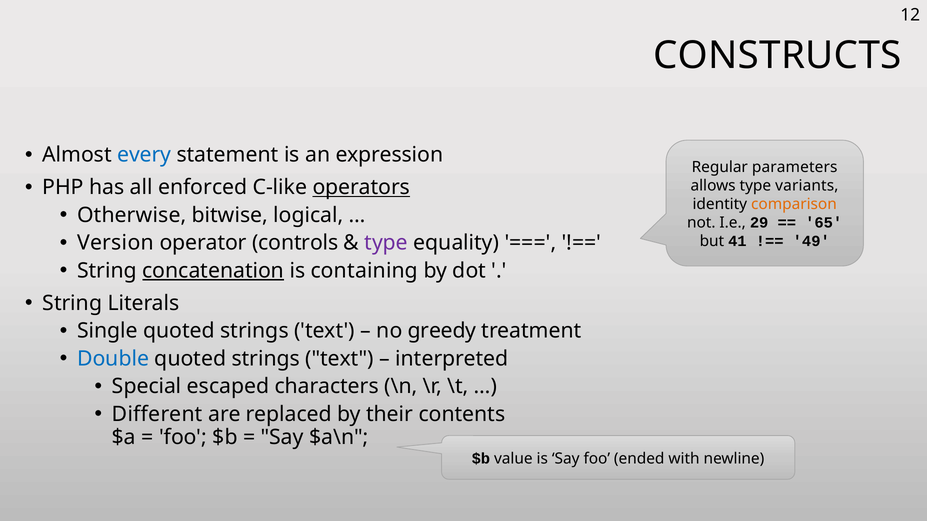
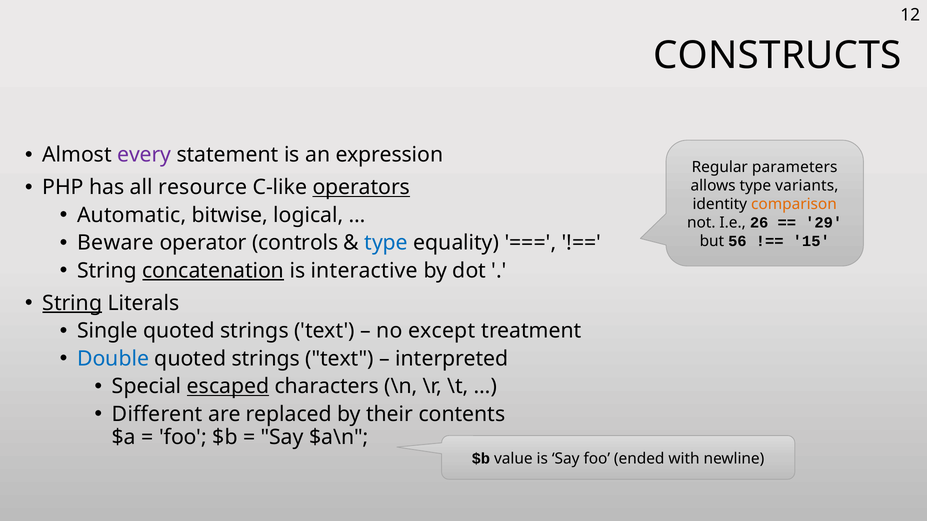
every colour: blue -> purple
enforced: enforced -> resource
Otherwise: Otherwise -> Automatic
29: 29 -> 26
65: 65 -> 29
Version: Version -> Beware
type at (386, 243) colour: purple -> blue
41: 41 -> 56
49: 49 -> 15
containing: containing -> interactive
String at (72, 303) underline: none -> present
greedy: greedy -> except
escaped underline: none -> present
